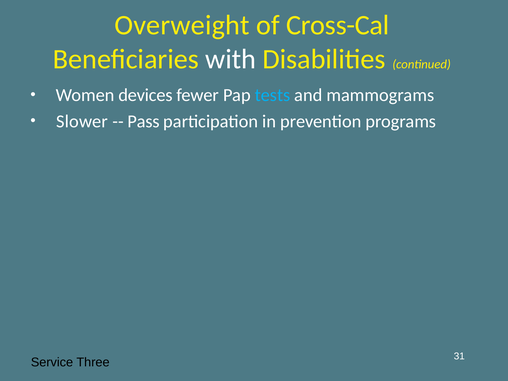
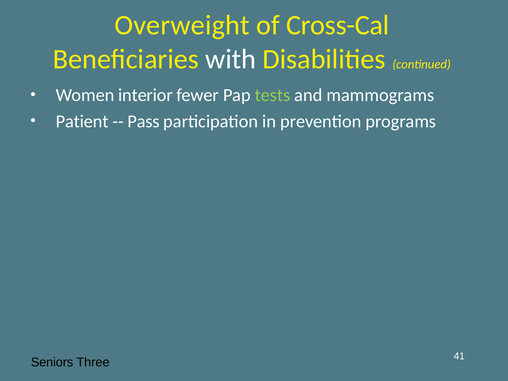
devices: devices -> interior
tests colour: light blue -> light green
Slower: Slower -> Patient
Service: Service -> Seniors
31: 31 -> 41
